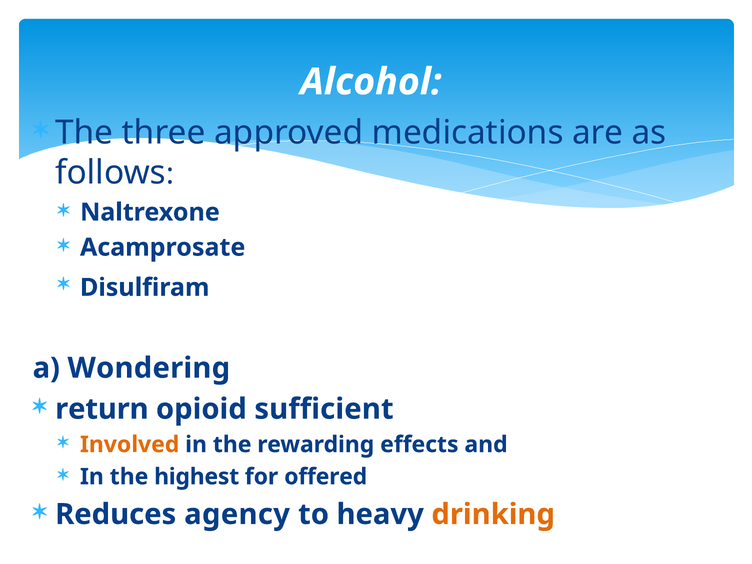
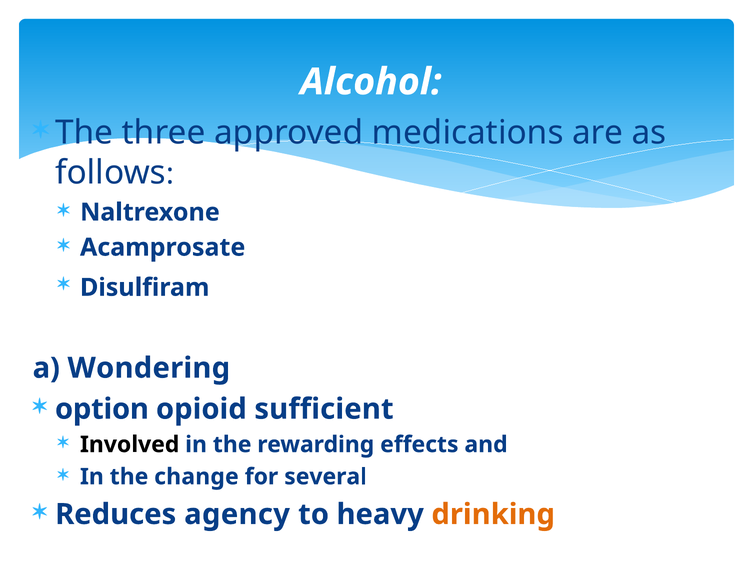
return: return -> option
Involved colour: orange -> black
highest: highest -> change
offered: offered -> several
